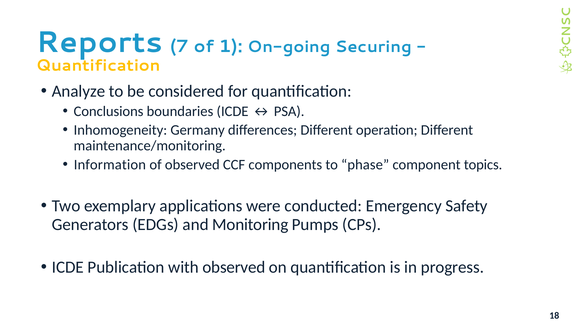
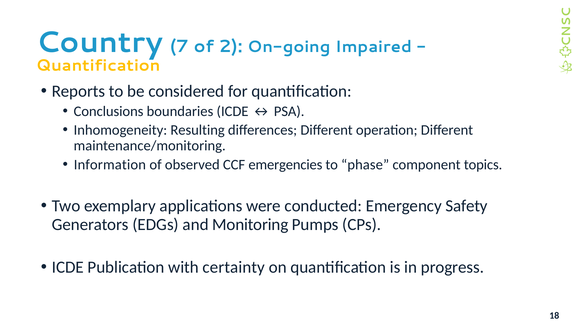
Reports: Reports -> Country
1: 1 -> 2
Securing: Securing -> Impaired
Analyze: Analyze -> Reports
Germany: Germany -> Resulting
components: components -> emergencies
with observed: observed -> certainty
